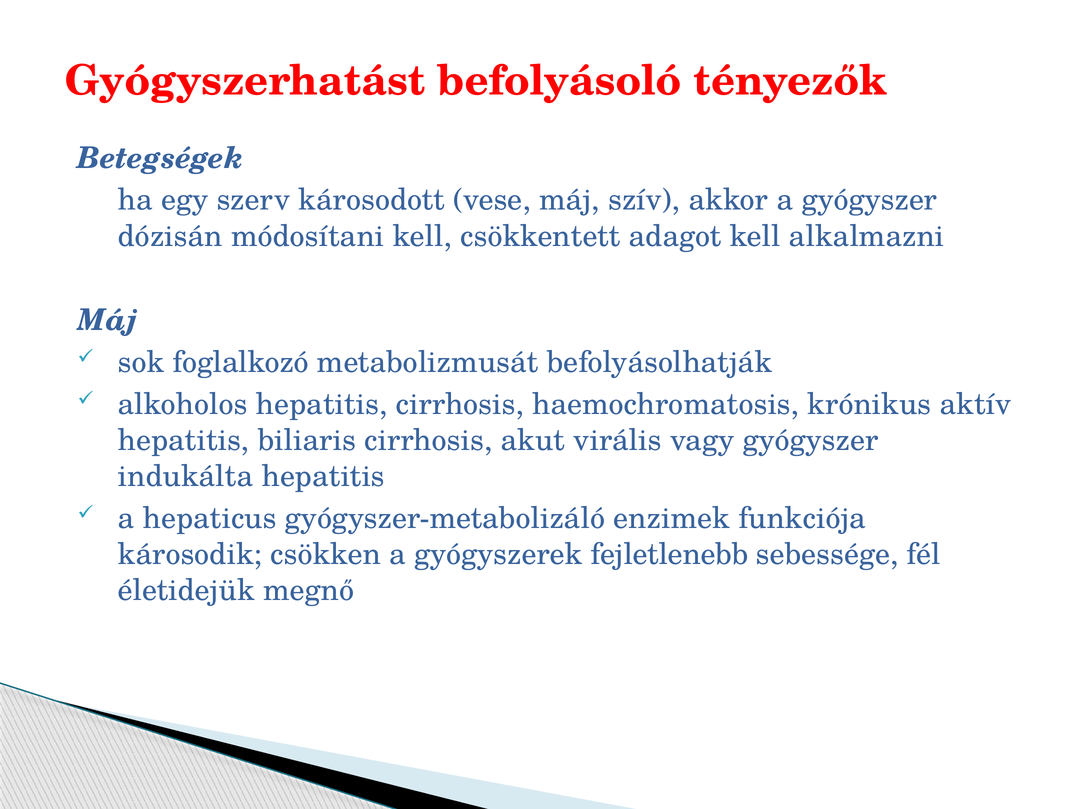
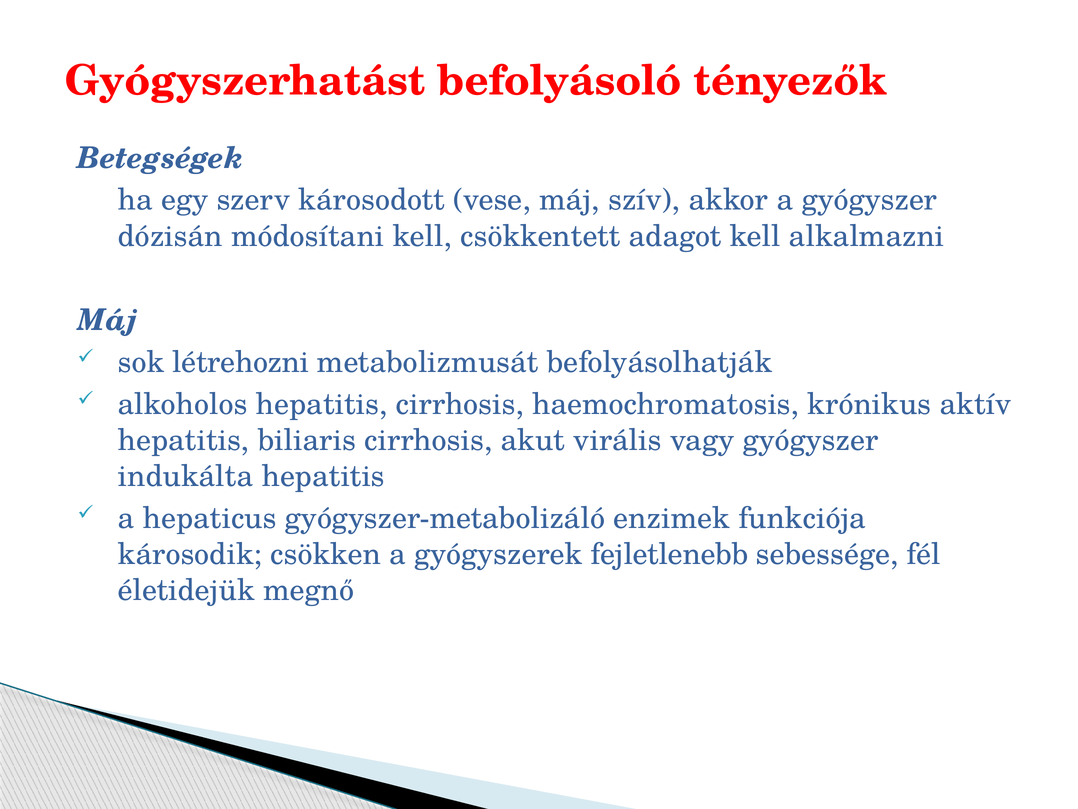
foglalkozó: foglalkozó -> létrehozni
